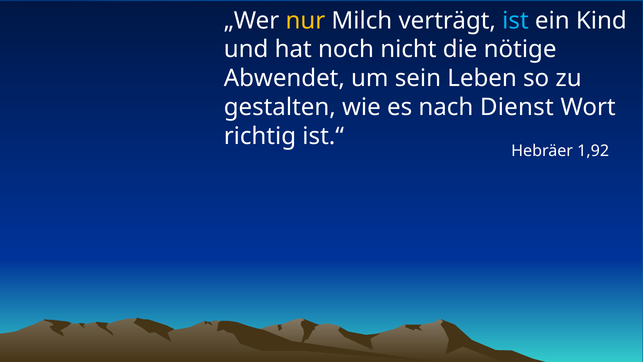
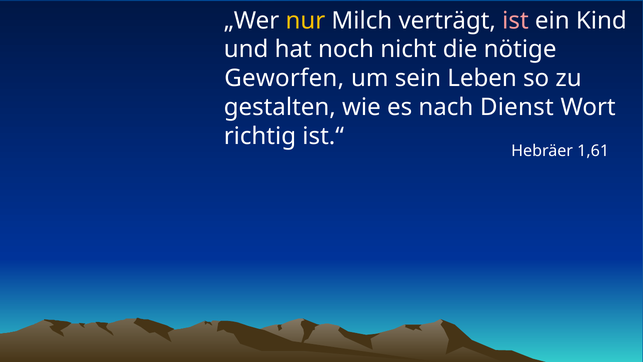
ist colour: light blue -> pink
Abwendet: Abwendet -> Geworfen
1,92: 1,92 -> 1,61
